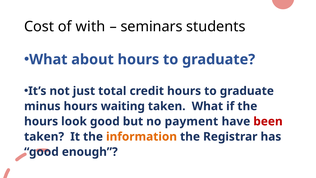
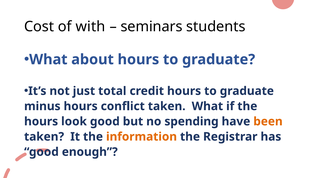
waiting: waiting -> conflict
payment: payment -> spending
been colour: red -> orange
